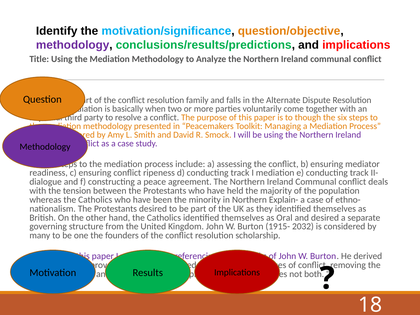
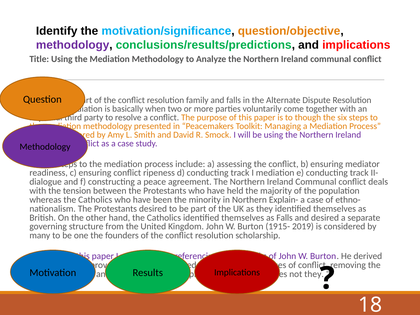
as Oral: Oral -> Falls
2032: 2032 -> 2019
not both: both -> they
